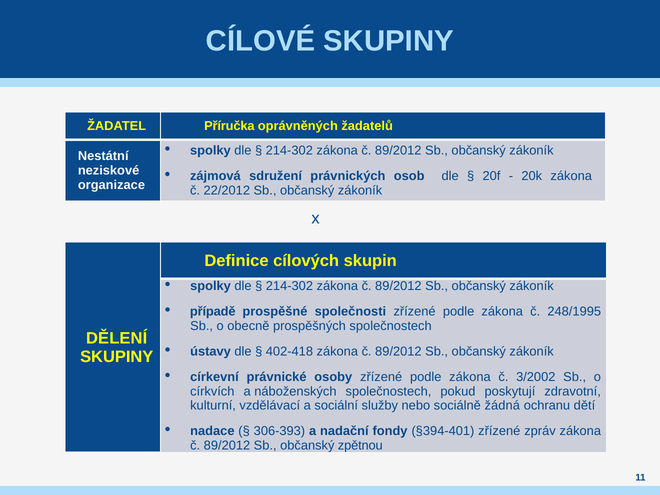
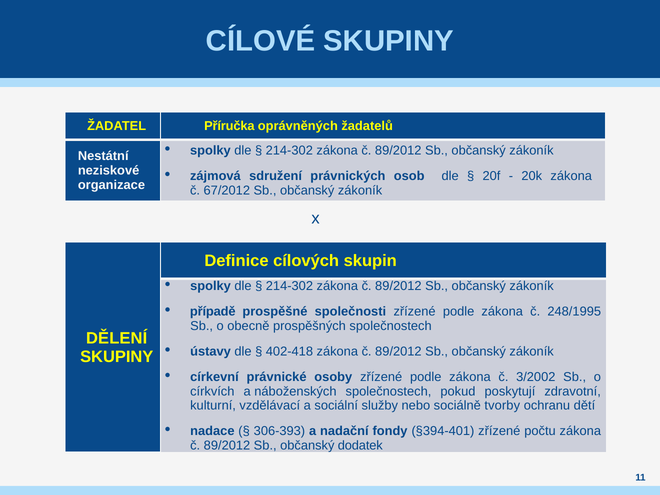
22/2012: 22/2012 -> 67/2012
žádná: žádná -> tvorby
zpráv: zpráv -> počtu
zpětnou: zpětnou -> dodatek
